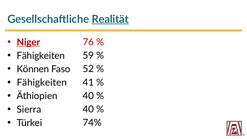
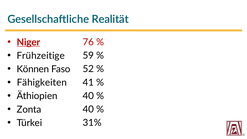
Realität underline: present -> none
Fähigkeiten at (41, 56): Fähigkeiten -> Frühzeitige
Sierra: Sierra -> Zonta
74%: 74% -> 31%
